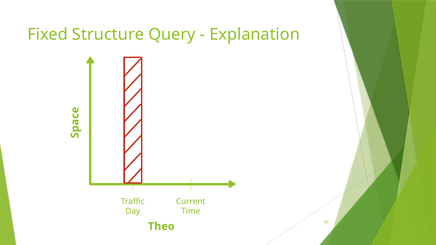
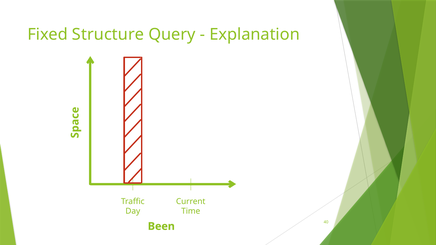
Theo: Theo -> Been
